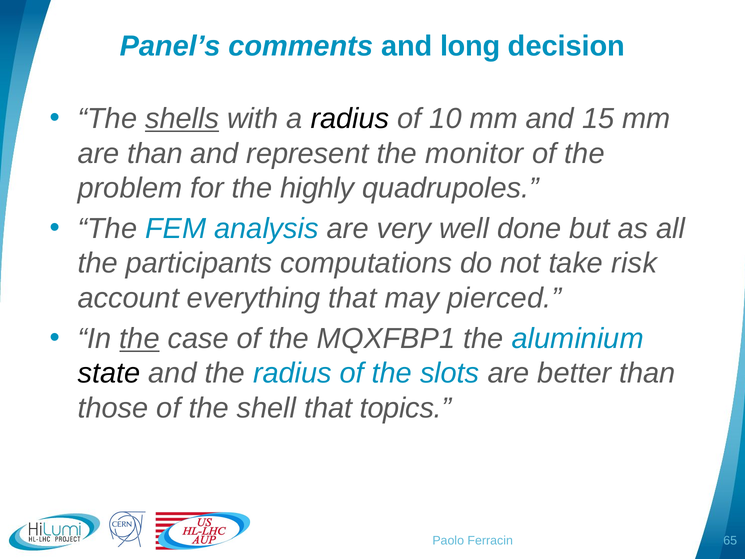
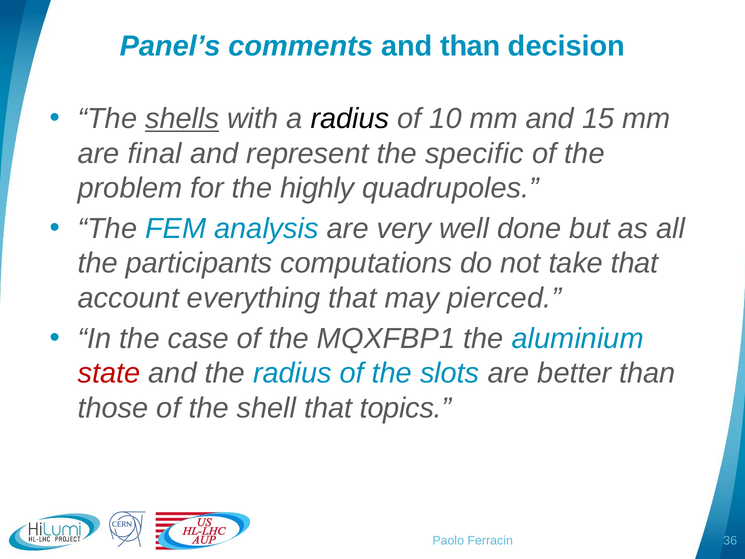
and long: long -> than
are than: than -> final
monitor: monitor -> specific
take risk: risk -> that
the at (140, 339) underline: present -> none
state colour: black -> red
65: 65 -> 36
